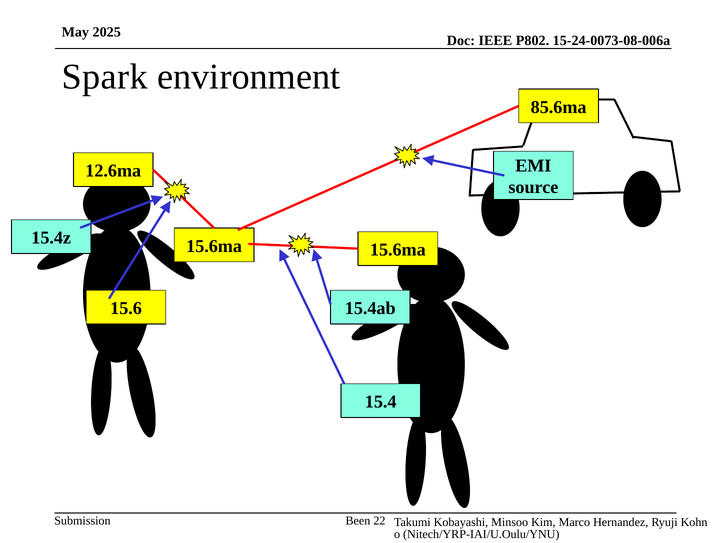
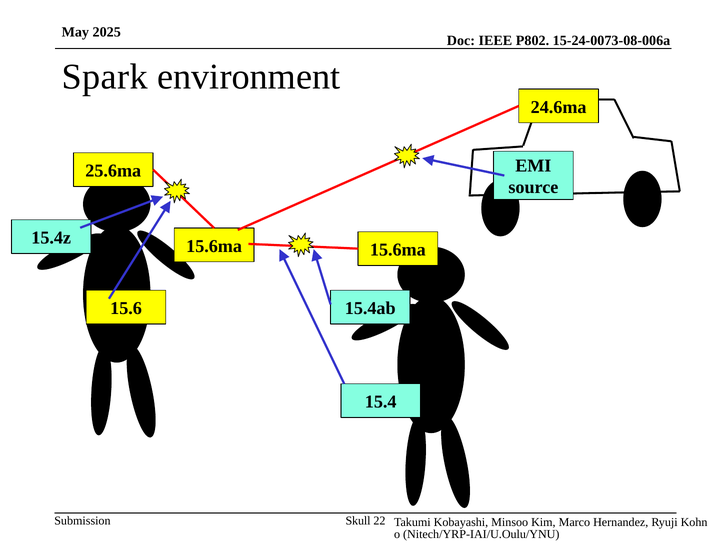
85.6ma: 85.6ma -> 24.6ma
12.6ma: 12.6ma -> 25.6ma
Been: Been -> Skull
